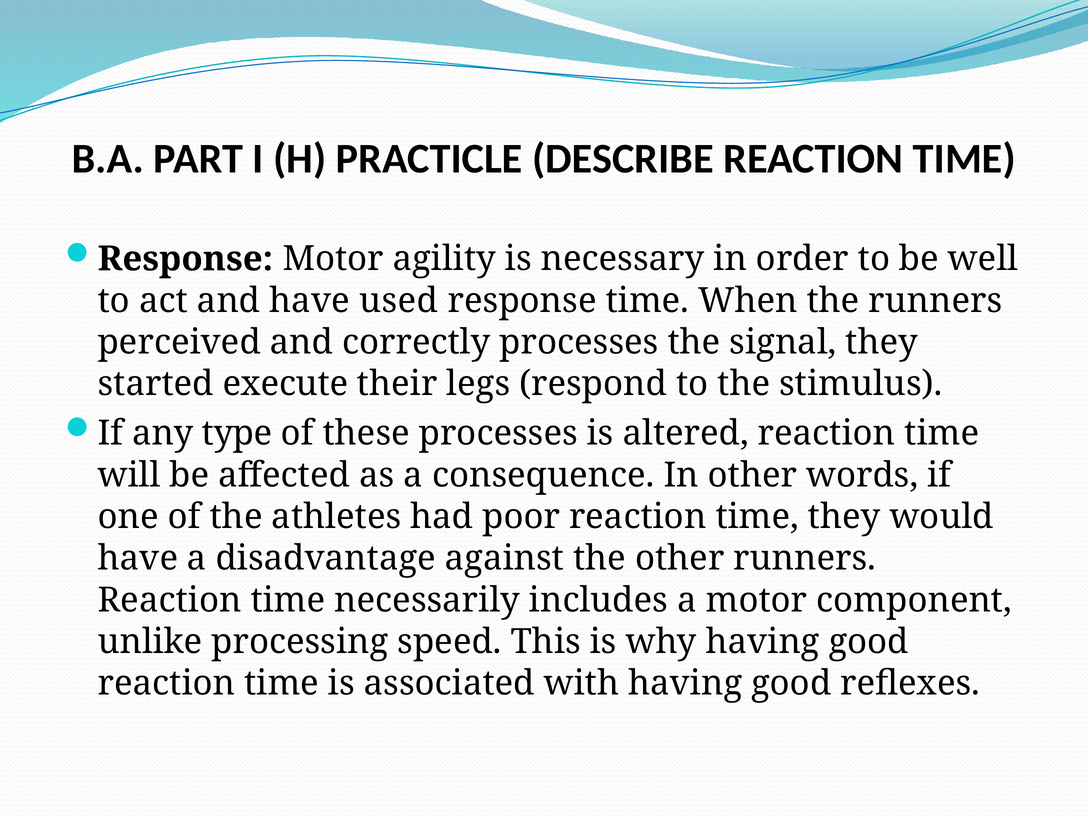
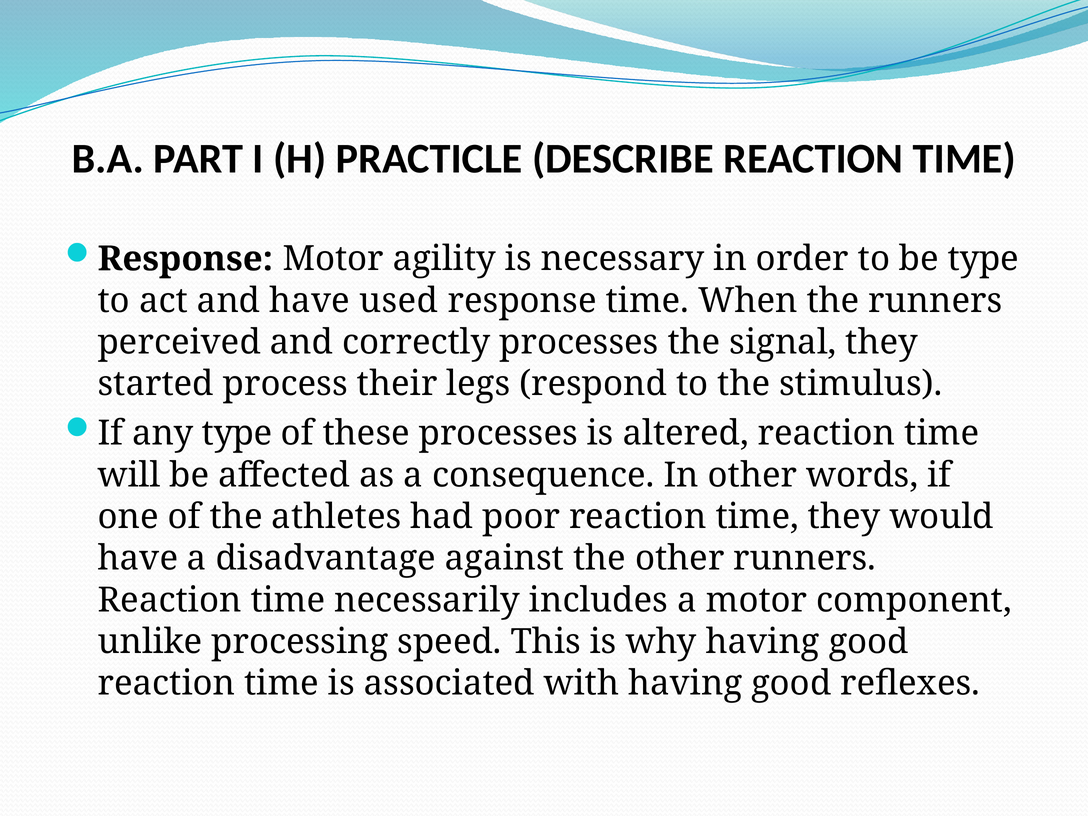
be well: well -> type
execute: execute -> process
